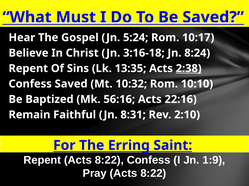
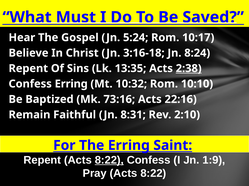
Confess Saved: Saved -> Erring
56:16: 56:16 -> 73:16
8:22 at (109, 161) underline: none -> present
